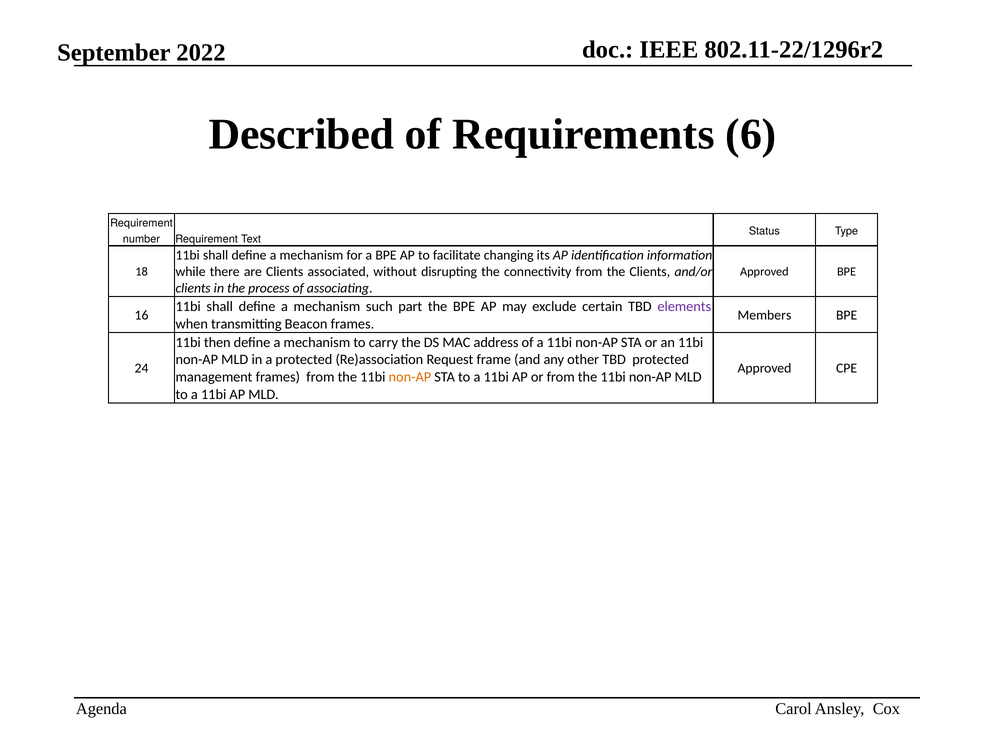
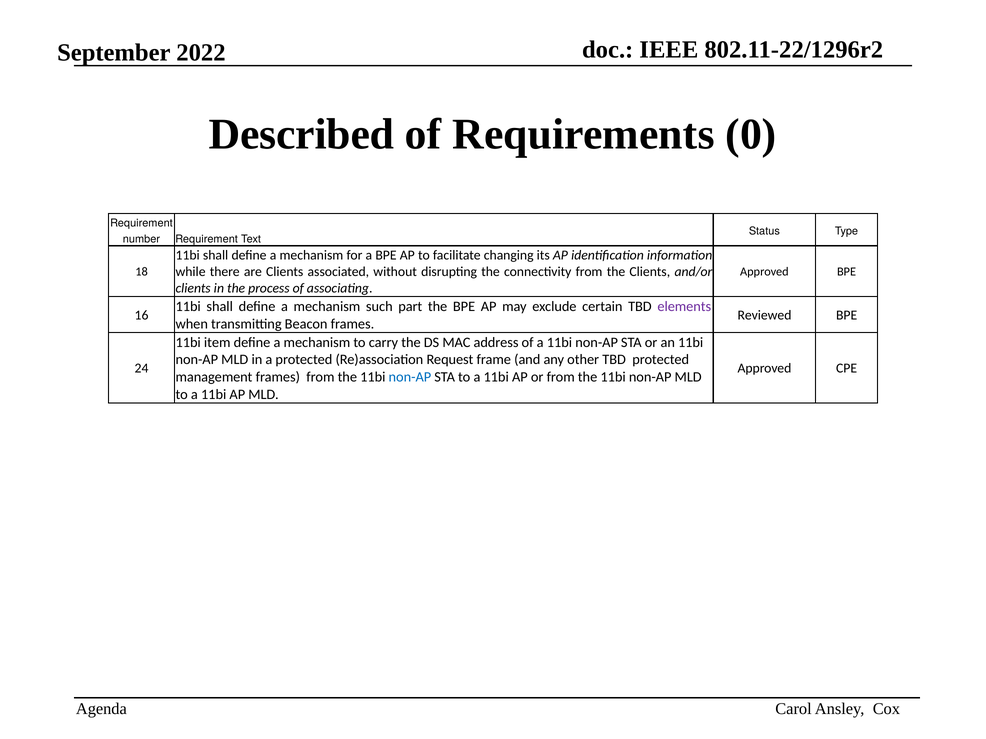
6: 6 -> 0
Members: Members -> Reviewed
then: then -> item
non-AP at (410, 377) colour: orange -> blue
